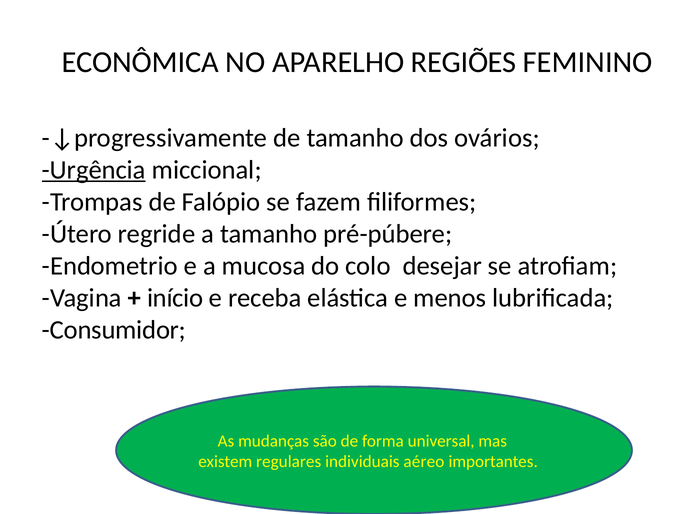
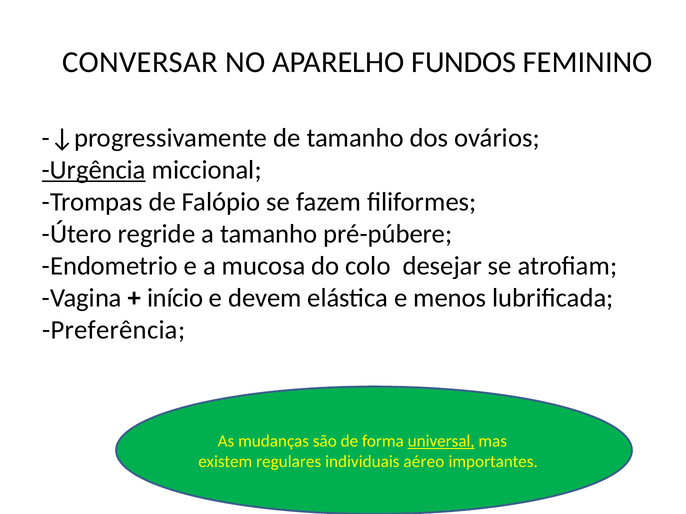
ECONÔMICA: ECONÔMICA -> CONVERSAR
REGIÕES: REGIÕES -> FUNDOS
receba: receba -> devem
Consumidor: Consumidor -> Preferência
universal underline: none -> present
